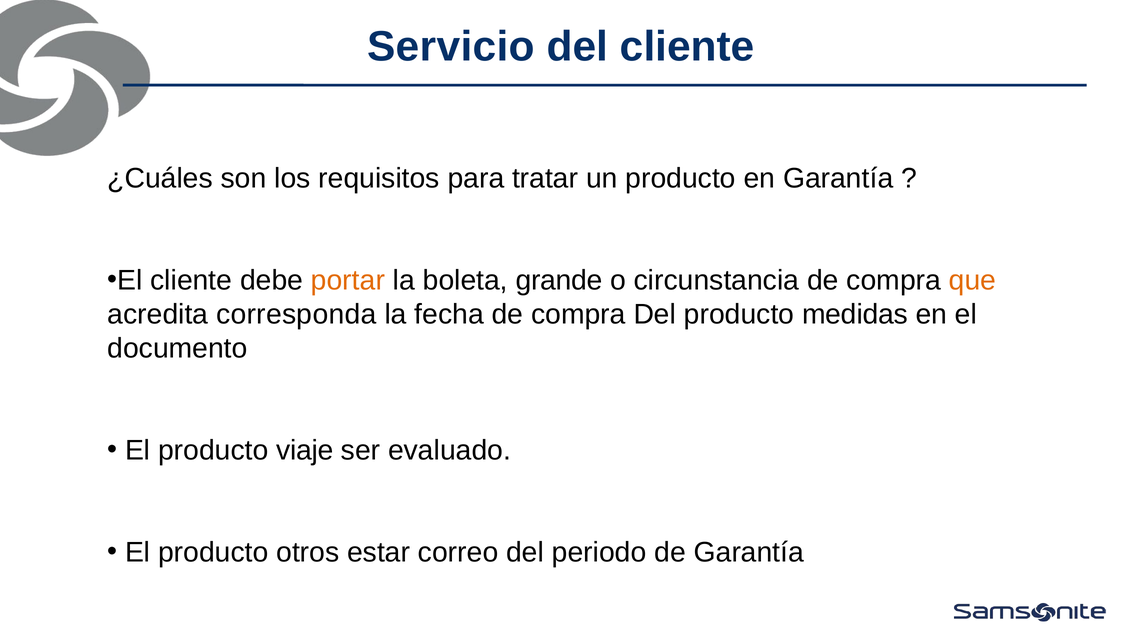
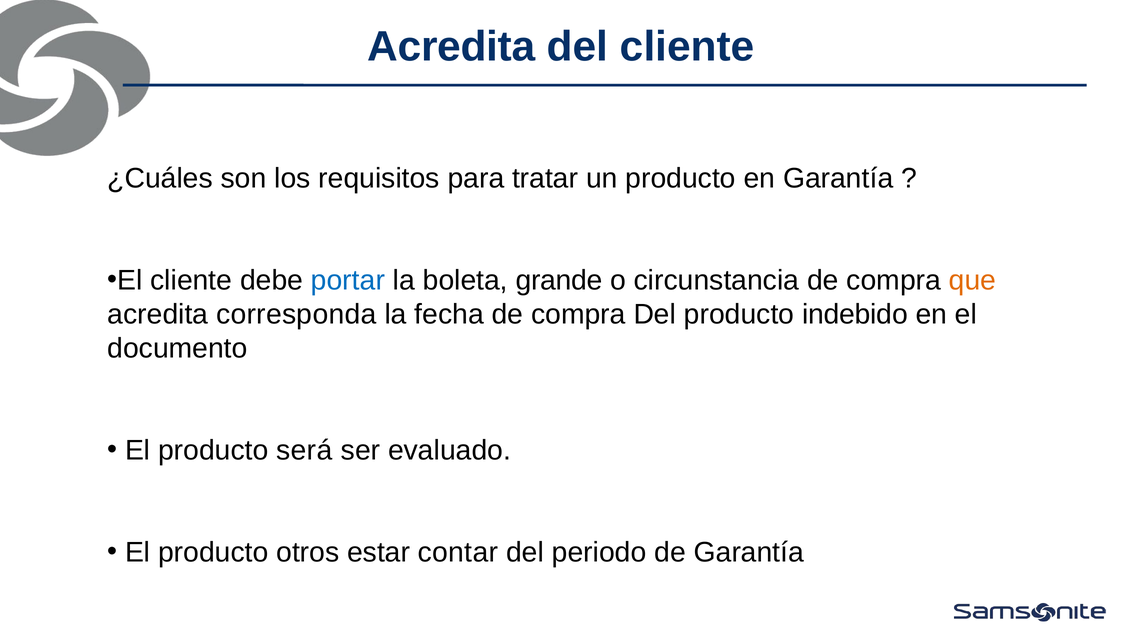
Servicio at (451, 47): Servicio -> Acredita
portar colour: orange -> blue
medidas: medidas -> indebido
viaje: viaje -> será
correo: correo -> contar
